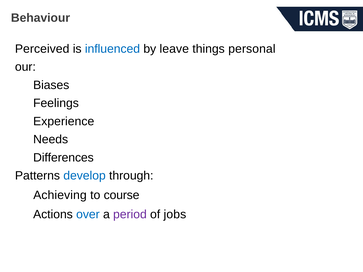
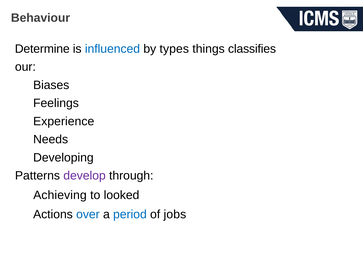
Perceived: Perceived -> Determine
leave: leave -> types
personal: personal -> classifies
Differences: Differences -> Developing
develop colour: blue -> purple
course: course -> looked
period colour: purple -> blue
